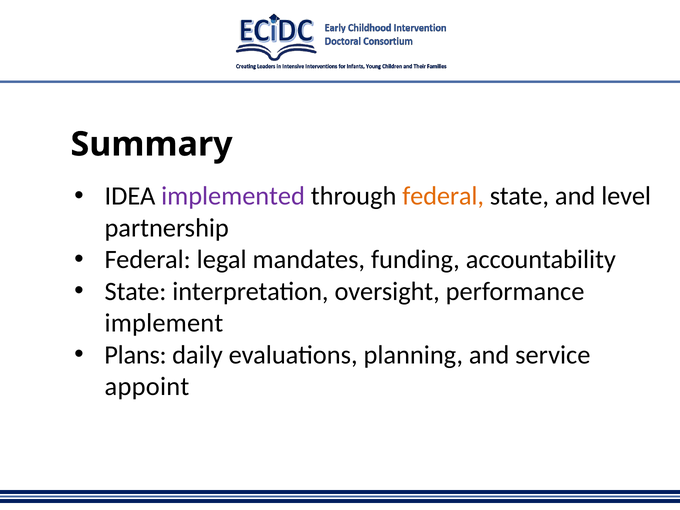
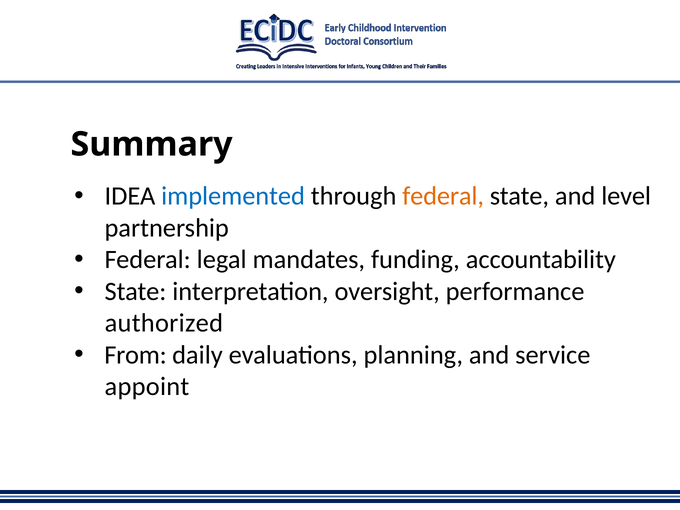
implemented colour: purple -> blue
implement: implement -> authorized
Plans: Plans -> From
